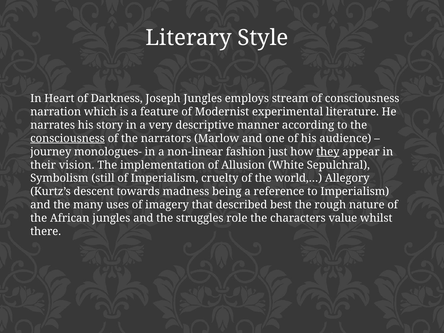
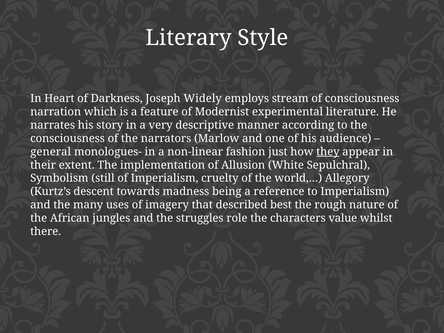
Joseph Jungles: Jungles -> Widely
consciousness at (68, 138) underline: present -> none
journey: journey -> general
vision: vision -> extent
